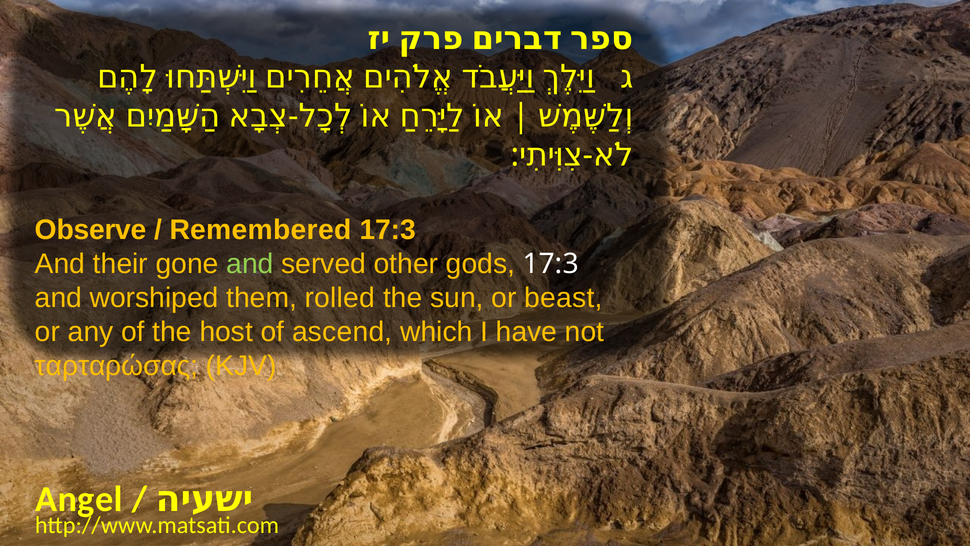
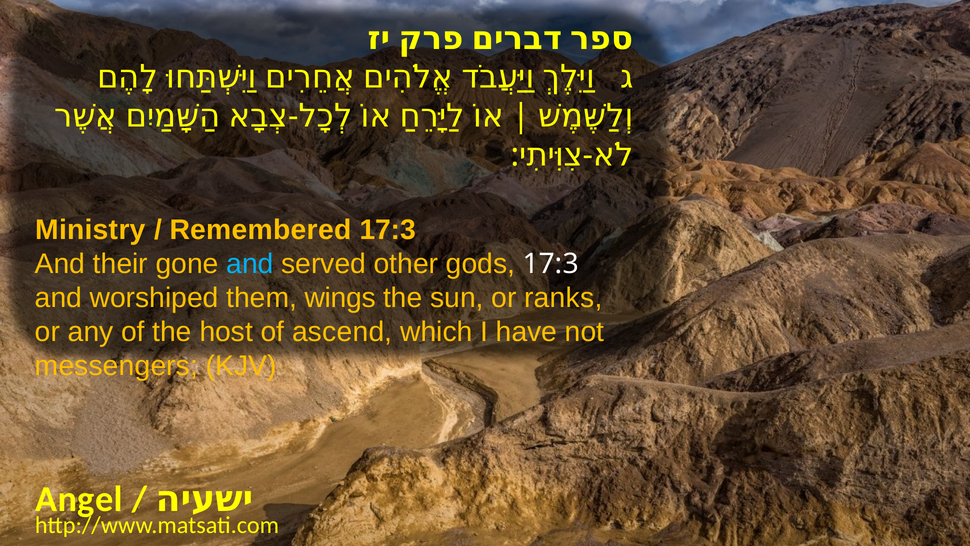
Observe: Observe -> Ministry
and at (250, 264) colour: light green -> light blue
rolled: rolled -> wings
beast: beast -> ranks
ταρταρώσας: ταρταρώσας -> messengers
